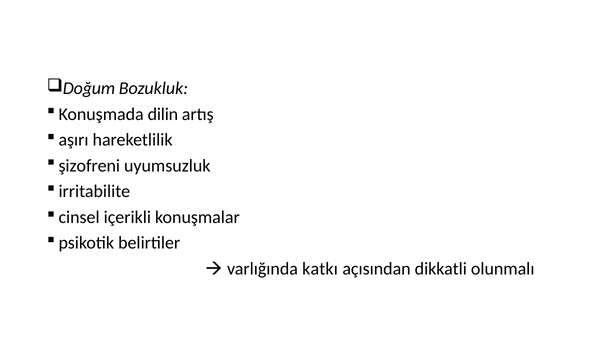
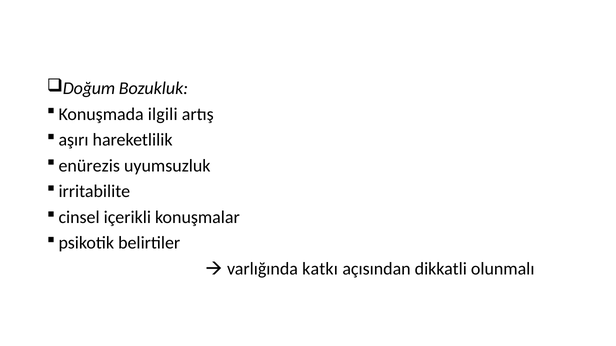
dilin: dilin -> ilgili
şizofreni: şizofreni -> enürezis
